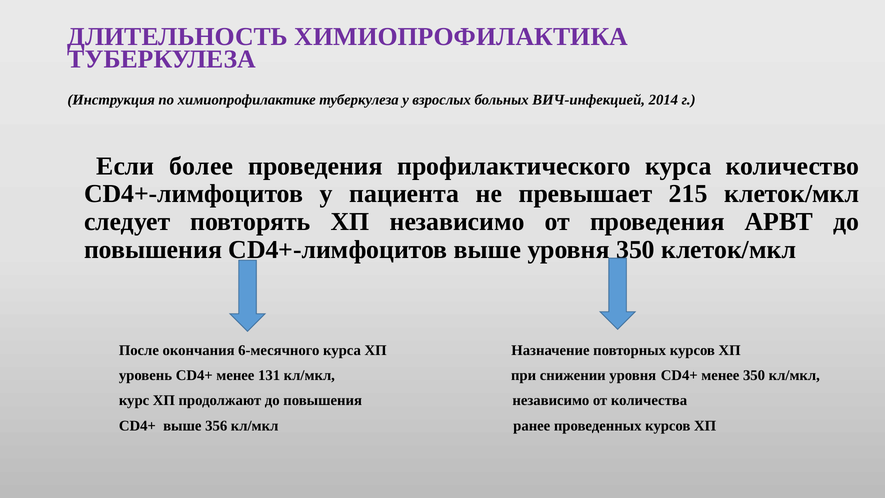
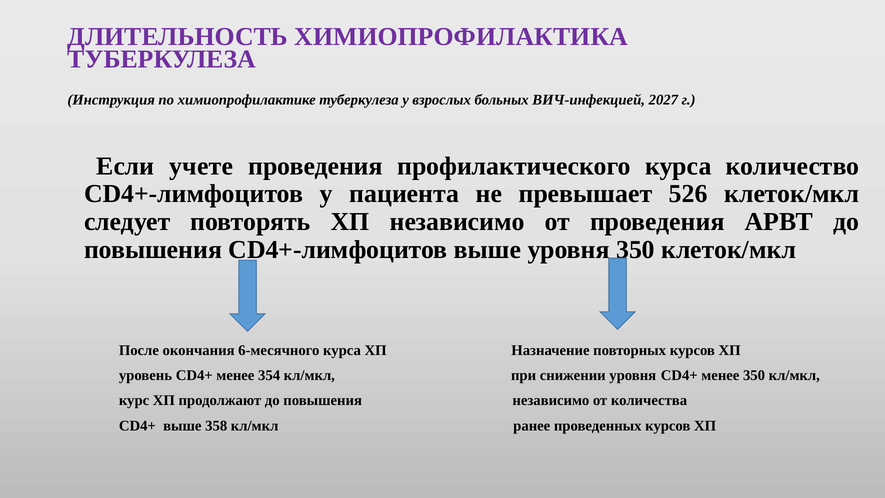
2014: 2014 -> 2027
более: более -> учете
215: 215 -> 526
131: 131 -> 354
356: 356 -> 358
